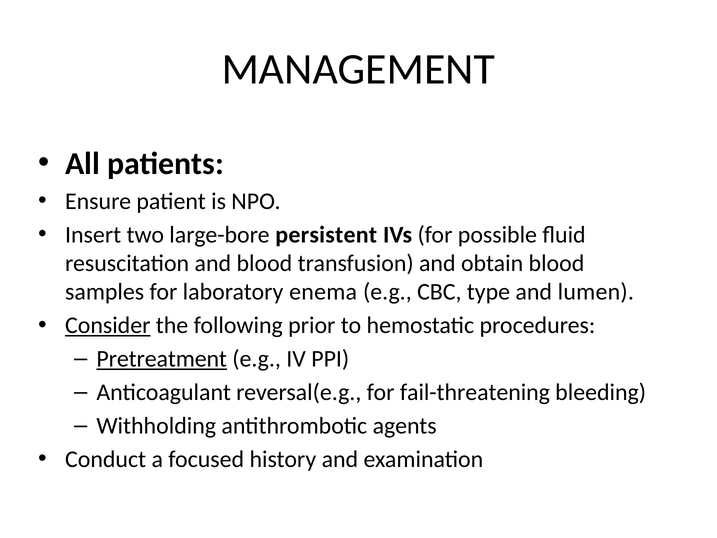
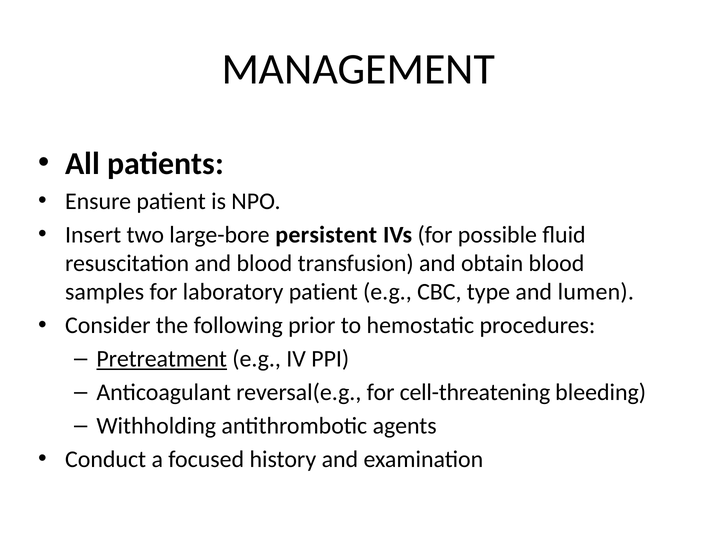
laboratory enema: enema -> patient
Consider underline: present -> none
fail-threatening: fail-threatening -> cell-threatening
